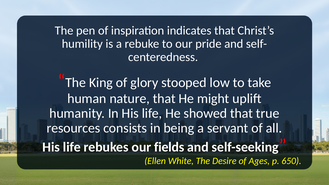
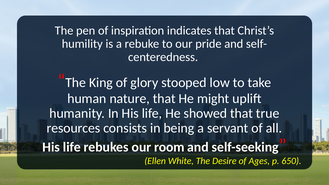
fields: fields -> room
